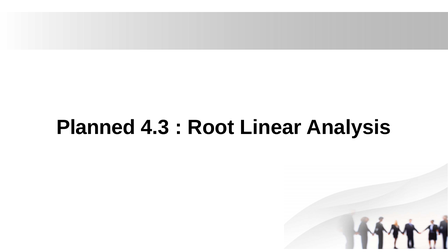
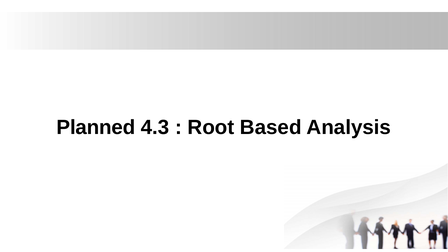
Linear: Linear -> Based
